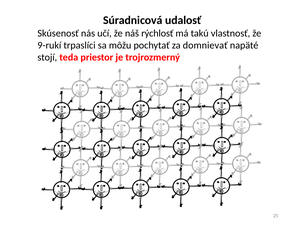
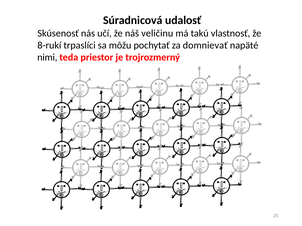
rýchlosť: rýchlosť -> veličinu
9-rukí: 9-rukí -> 8-rukí
stojí: stojí -> nimi
